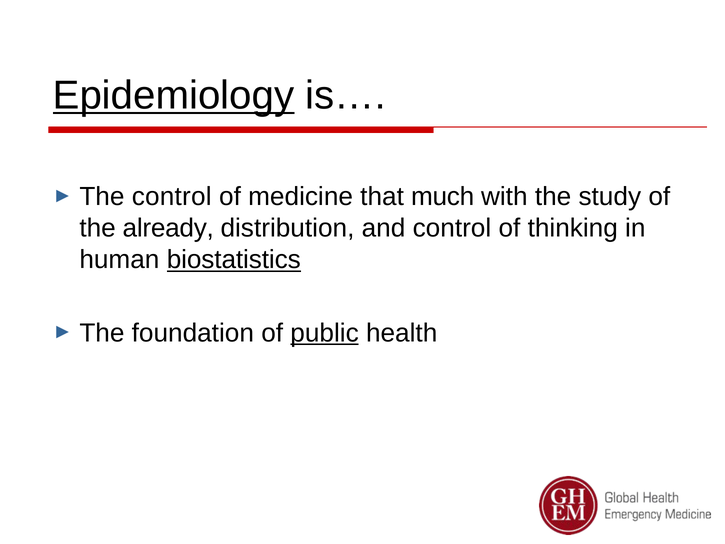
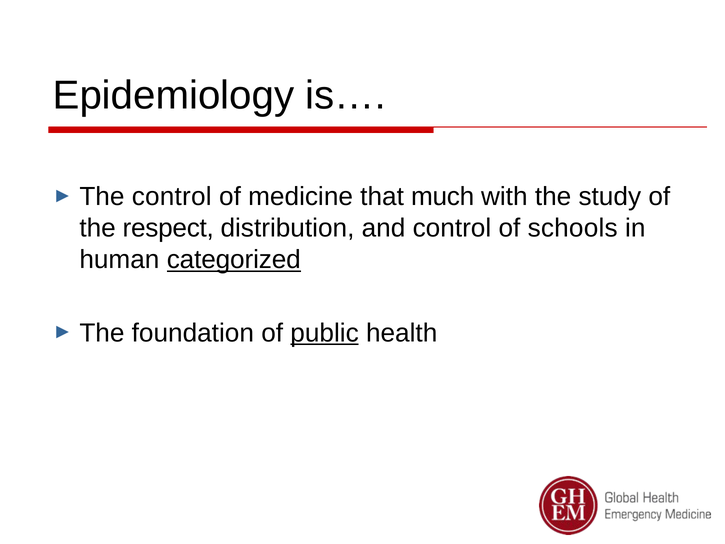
Epidemiology underline: present -> none
already: already -> respect
thinking: thinking -> schools
biostatistics: biostatistics -> categorized
